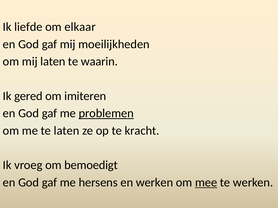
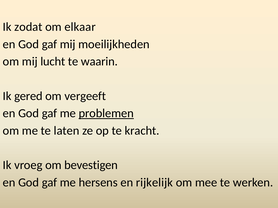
liefde: liefde -> zodat
mij laten: laten -> lucht
imiteren: imiteren -> vergeeft
bemoedigt: bemoedigt -> bevestigen
en werken: werken -> rijkelijk
mee underline: present -> none
